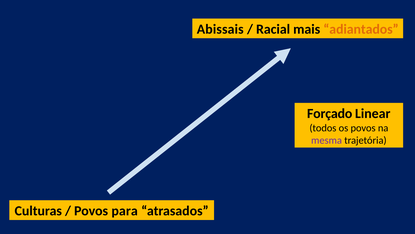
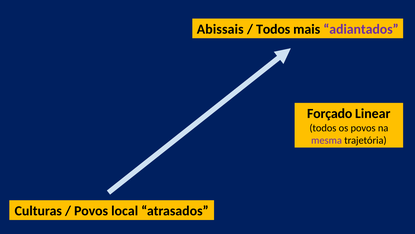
Racial at (273, 29): Racial -> Todos
adiantados colour: orange -> purple
para: para -> local
